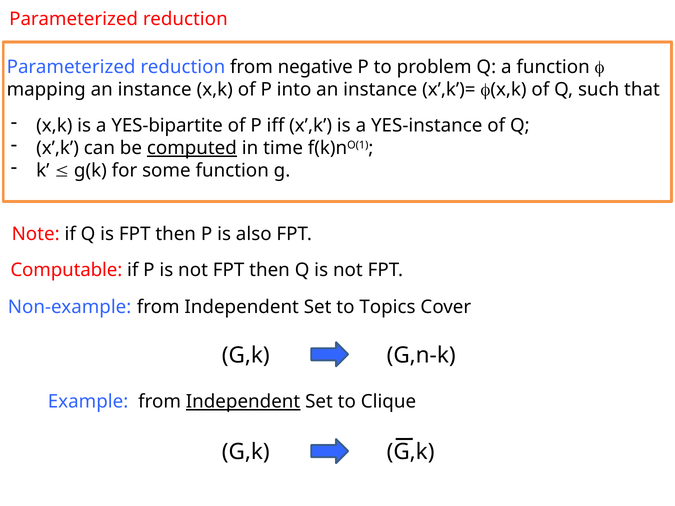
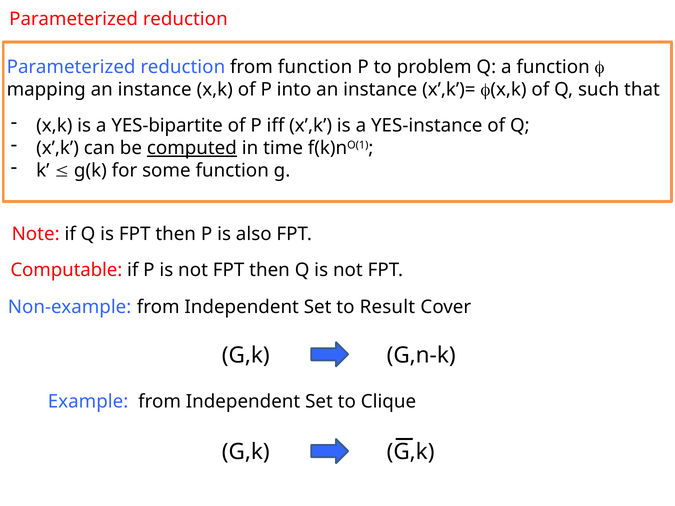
from negative: negative -> function
Topics: Topics -> Result
Independent at (243, 402) underline: present -> none
